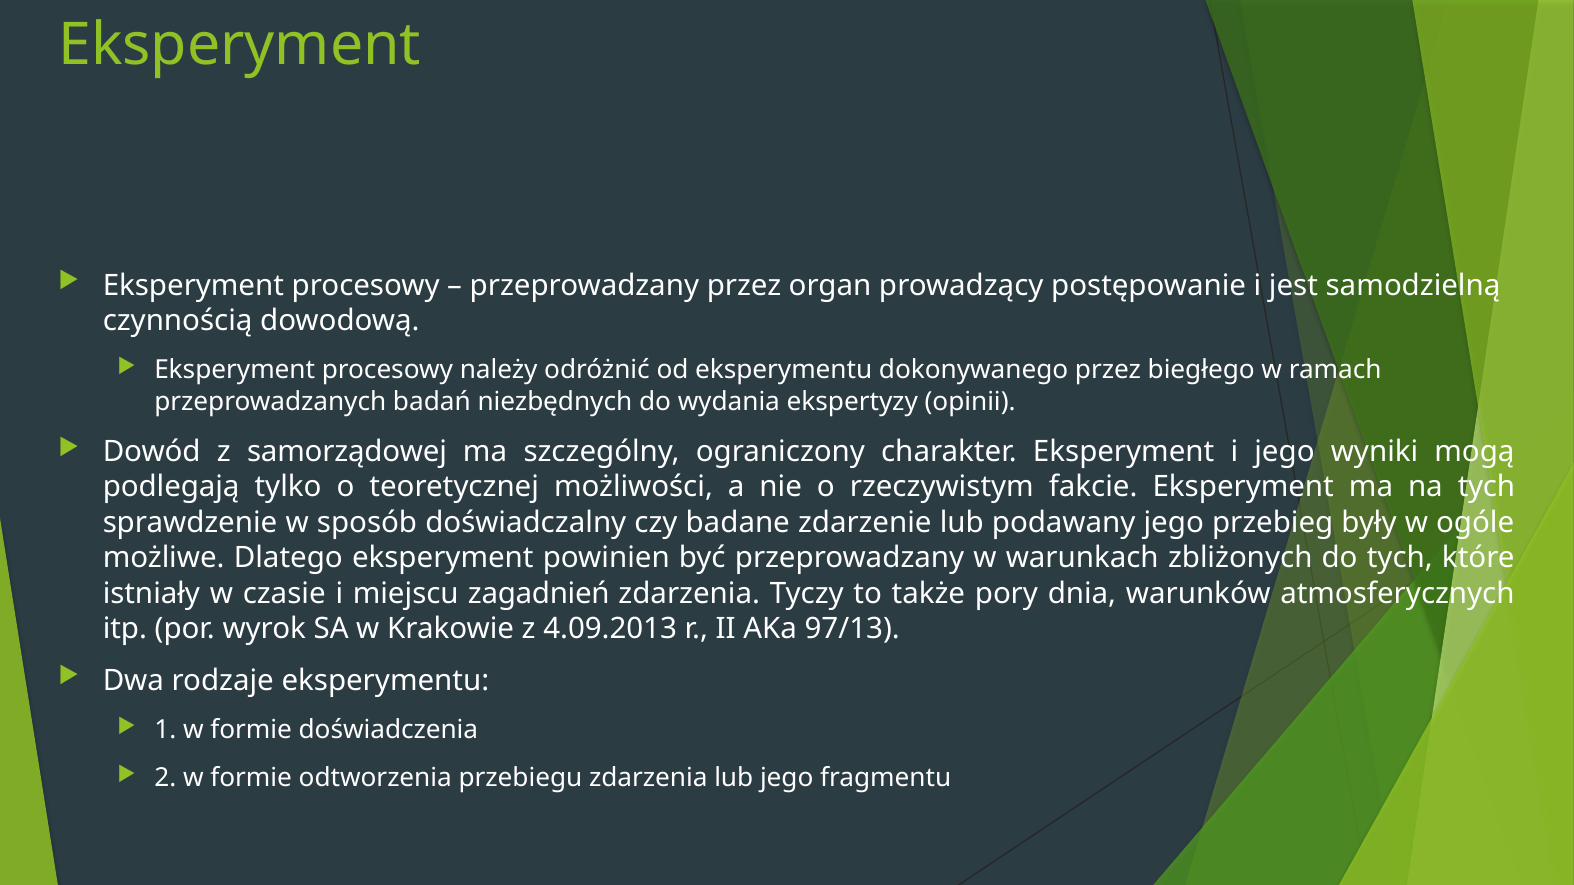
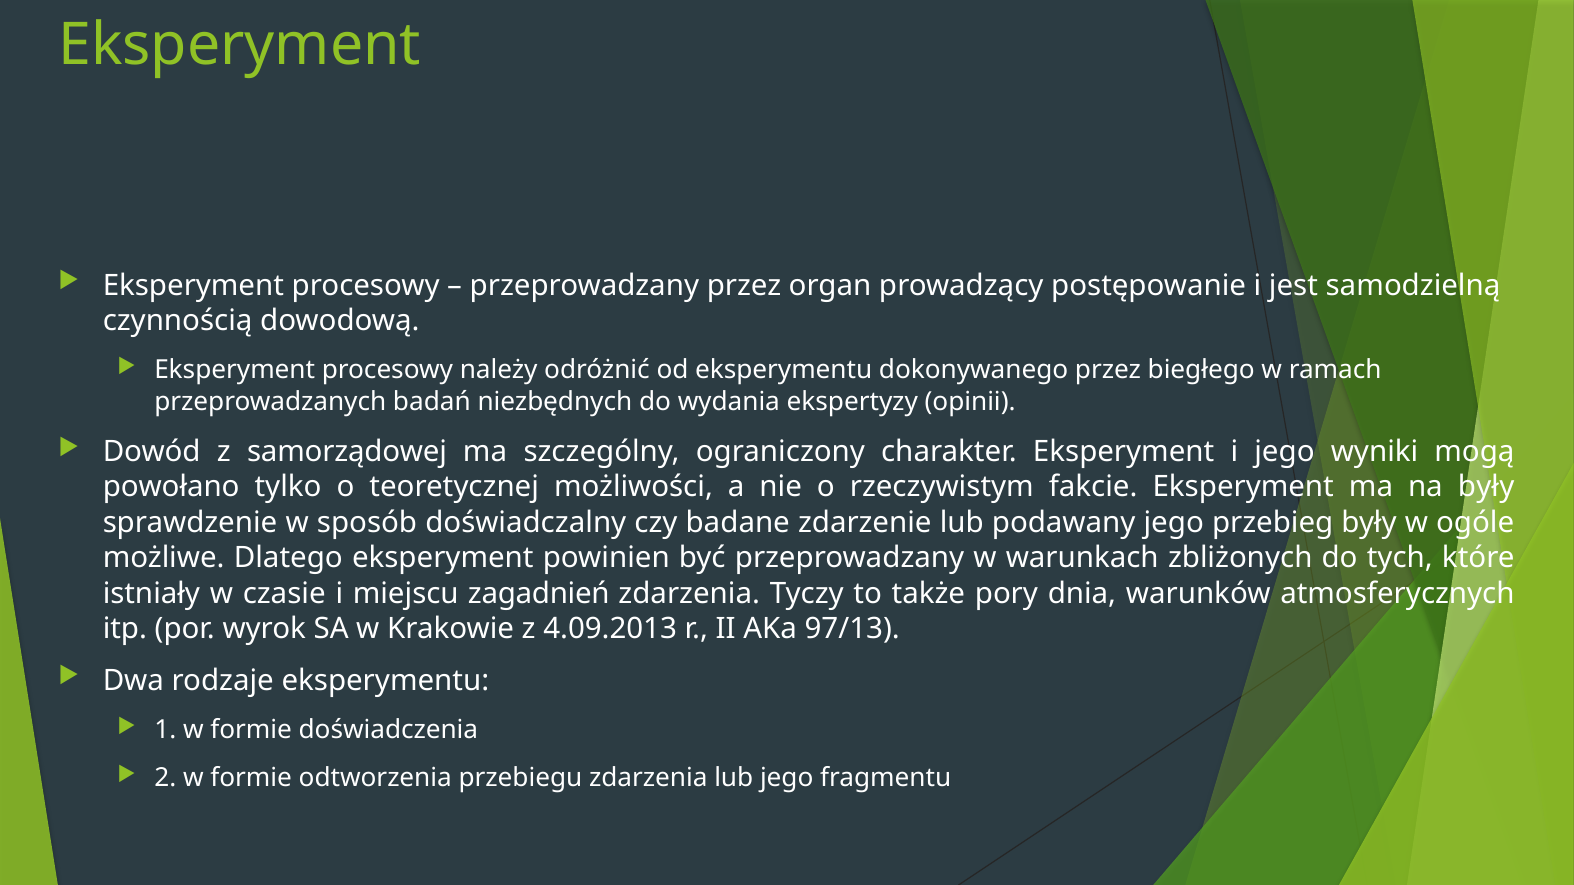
podlegają: podlegają -> powołano
na tych: tych -> były
